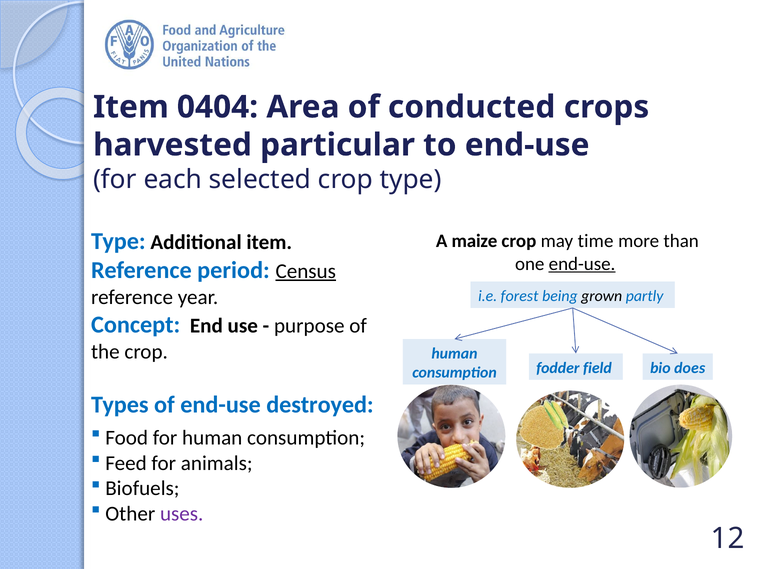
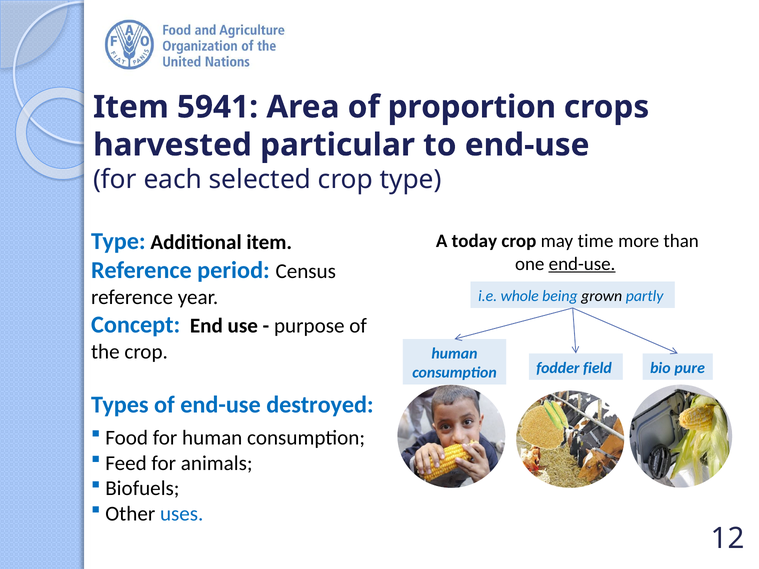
0404: 0404 -> 5941
conducted: conducted -> proportion
maize: maize -> today
Census underline: present -> none
forest: forest -> whole
does: does -> pure
uses colour: purple -> blue
